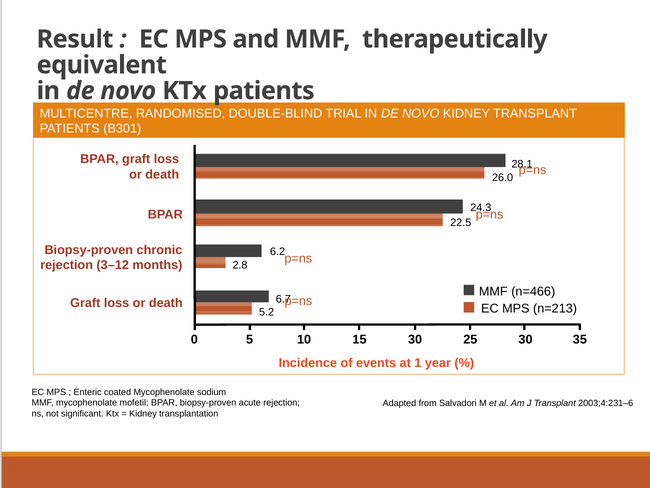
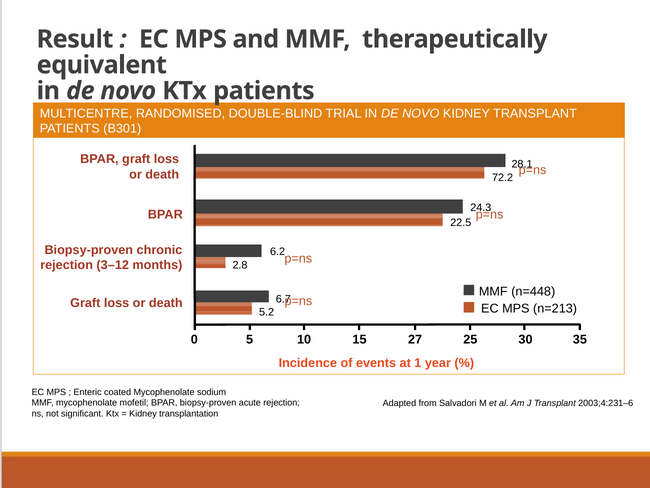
26.0: 26.0 -> 72.2
n=466: n=466 -> n=448
15 30: 30 -> 27
